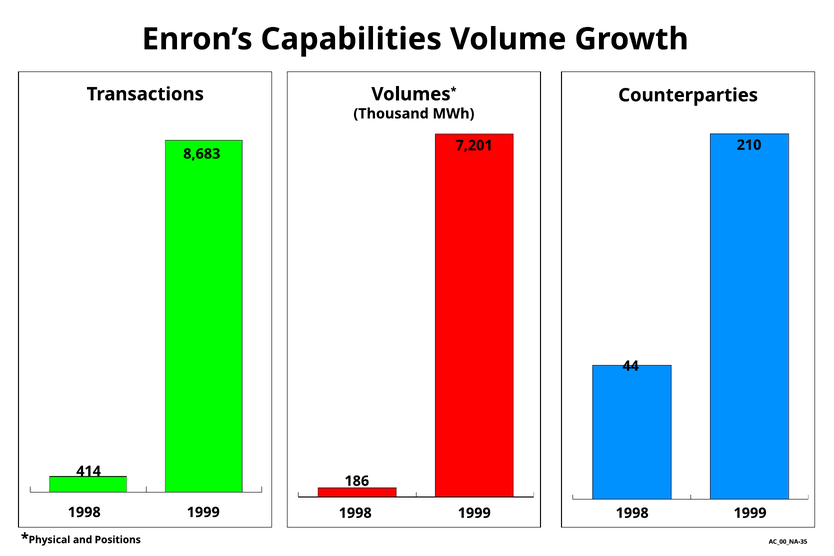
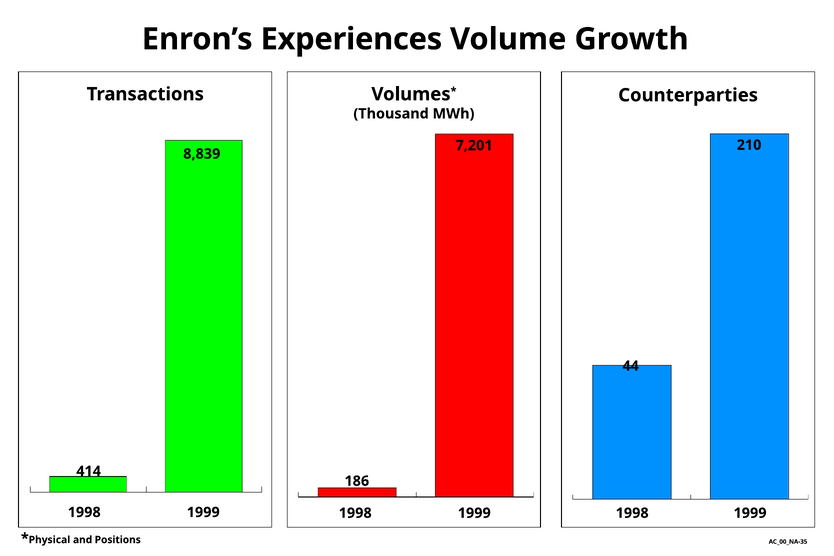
Capabilities: Capabilities -> Experiences
8,683: 8,683 -> 8,839
